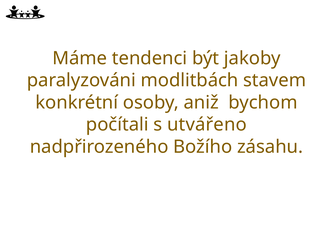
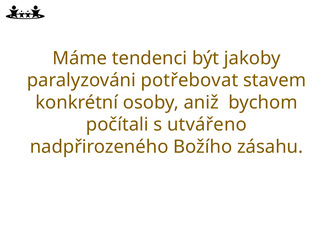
modlitbách: modlitbách -> potřebovat
